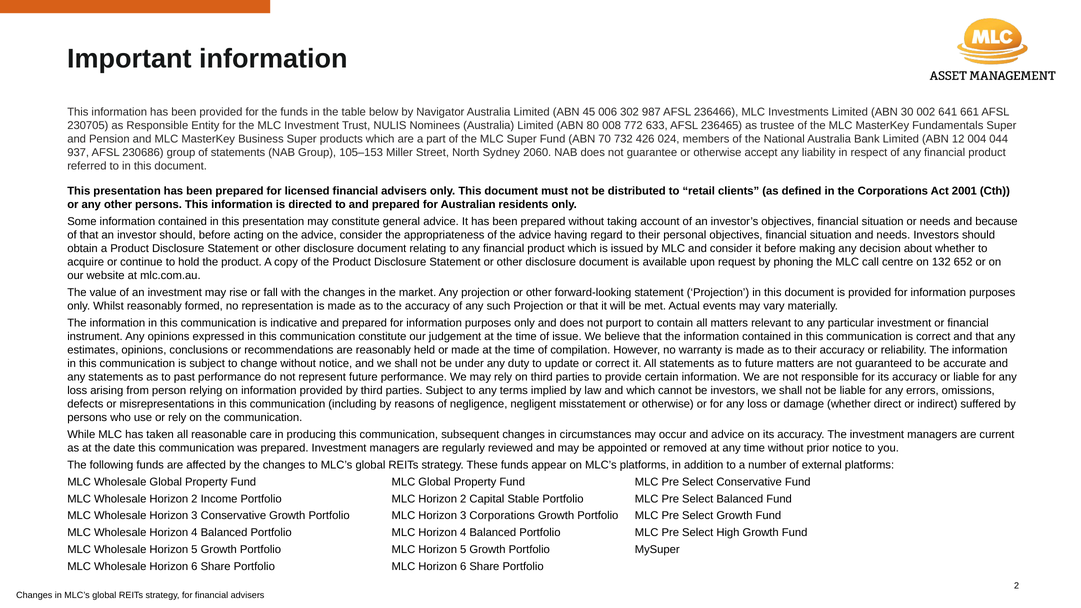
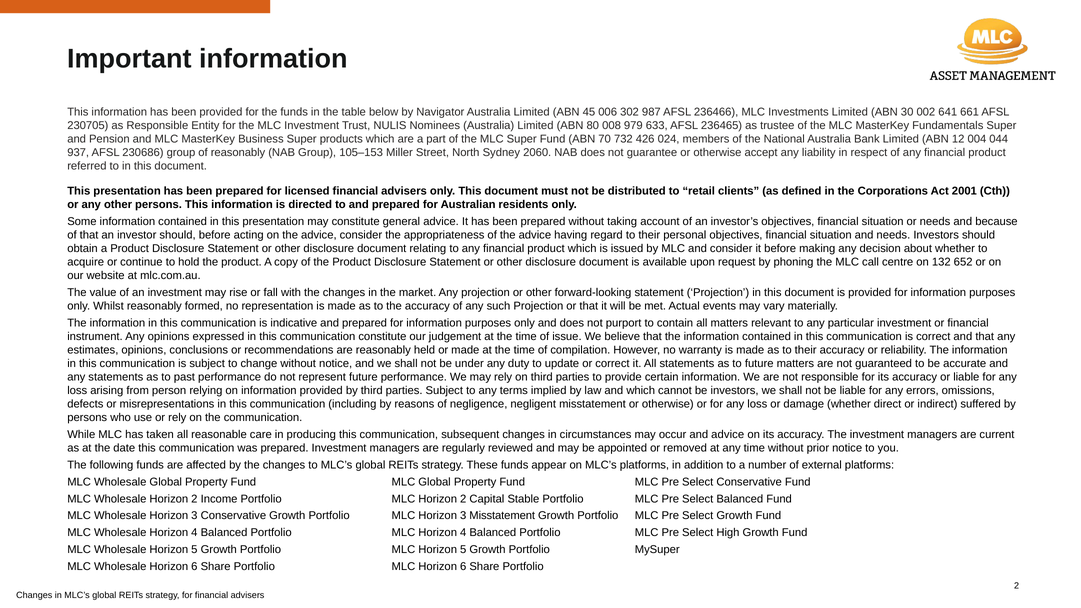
772: 772 -> 979
of statements: statements -> reasonably
3 Corporations: Corporations -> Misstatement
